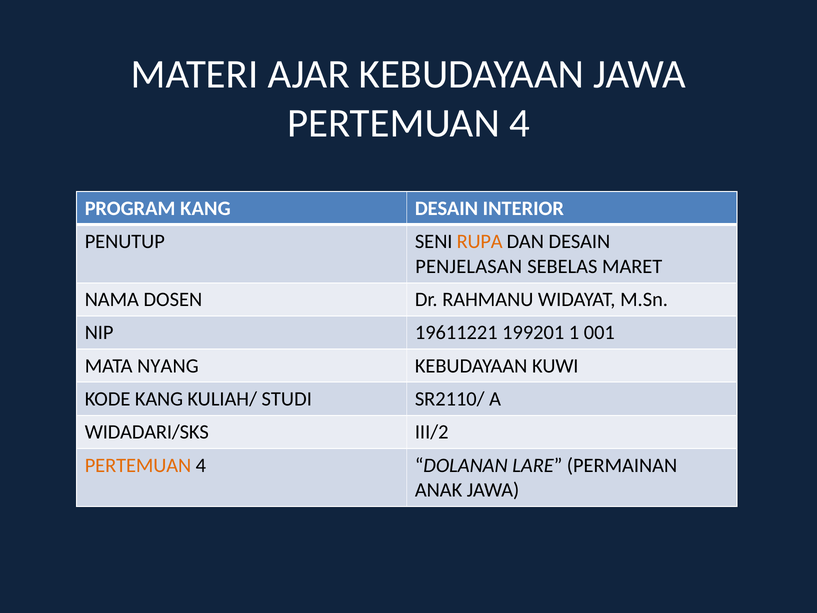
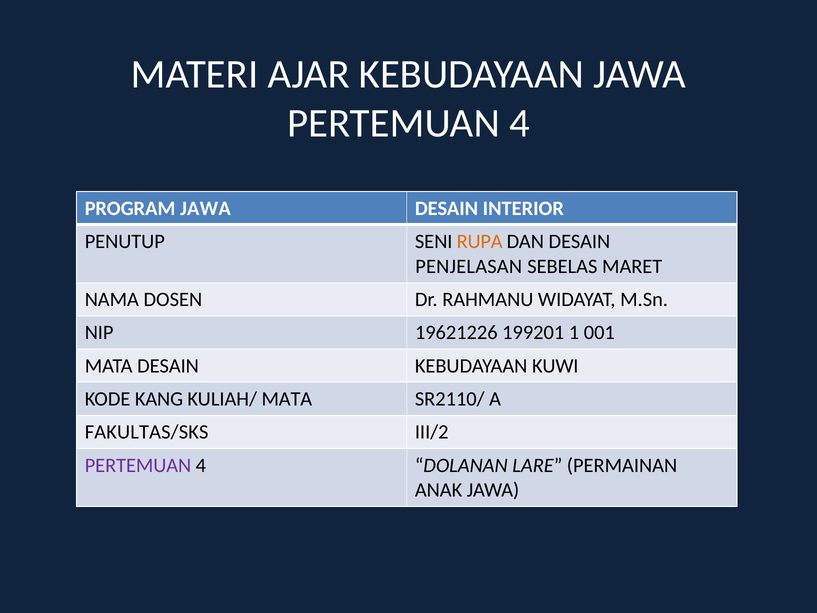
PROGRAM KANG: KANG -> JAWA
19611221: 19611221 -> 19621226
MATA NYANG: NYANG -> DESAIN
KULIAH/ STUDI: STUDI -> MATA
WIDADARI/SKS: WIDADARI/SKS -> FAKULTAS/SKS
PERTEMUAN at (138, 465) colour: orange -> purple
